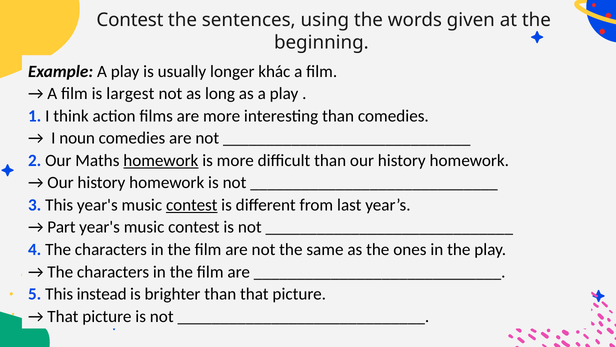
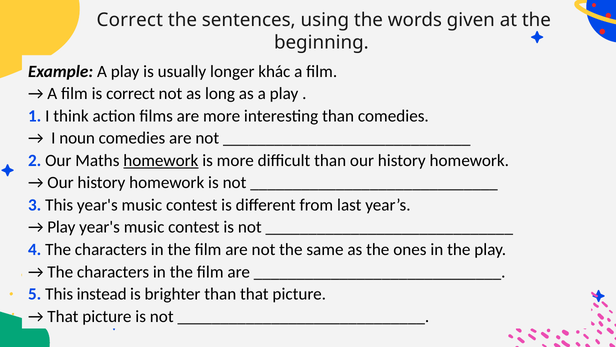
Contest at (130, 20): Contest -> Correct
is largest: largest -> correct
contest at (192, 205) underline: present -> none
Part at (61, 227): Part -> Play
